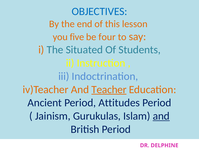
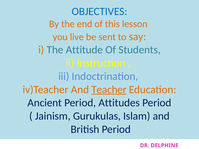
five: five -> live
four: four -> sent
Situated: Situated -> Attitude
and at (161, 116) underline: present -> none
